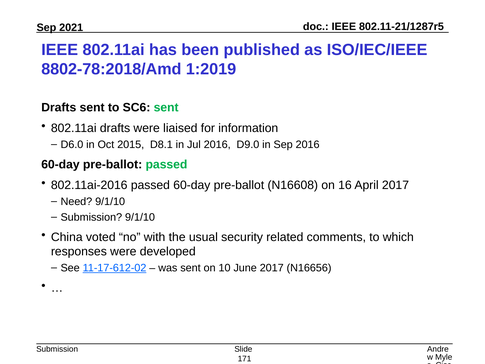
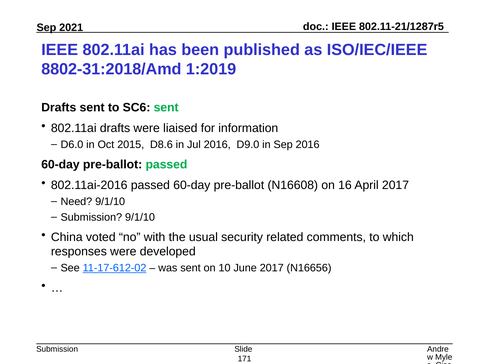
8802-78:2018/Amd: 8802-78:2018/Amd -> 8802-31:2018/Amd
D8.1: D8.1 -> D8.6
